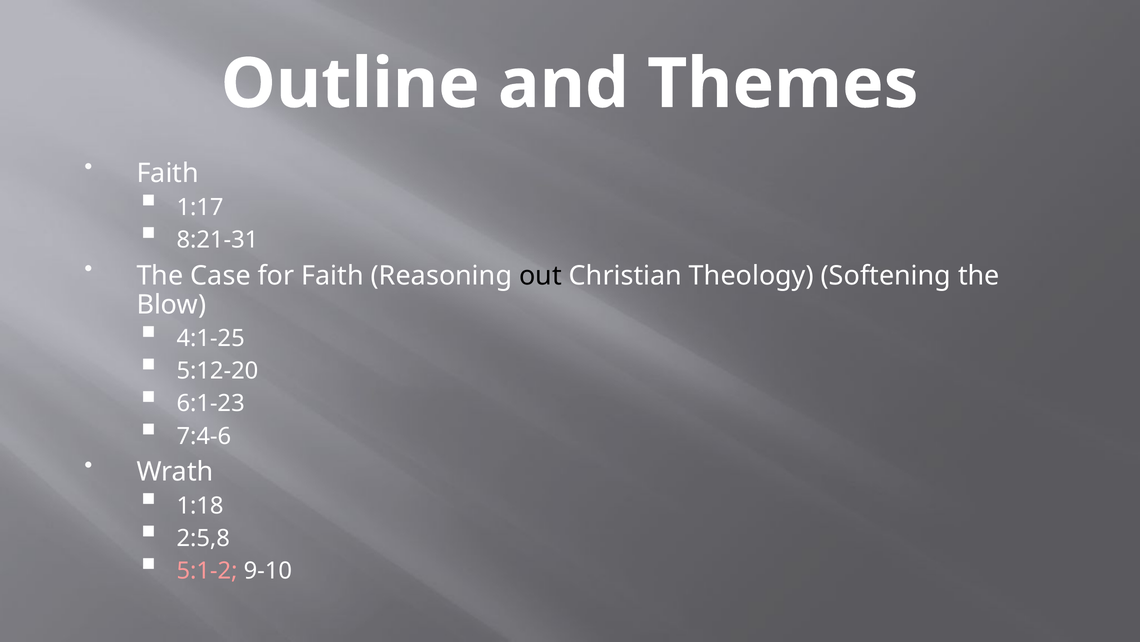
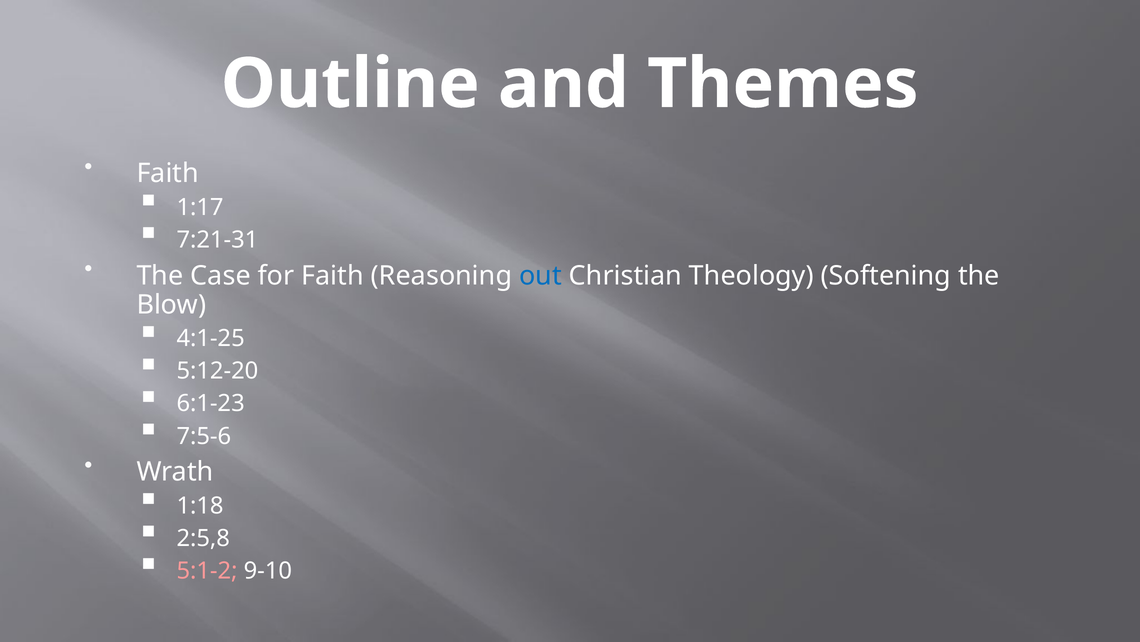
8:21-31: 8:21-31 -> 7:21-31
out colour: black -> blue
7:4-6: 7:4-6 -> 7:5-6
